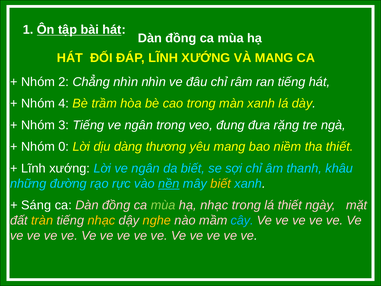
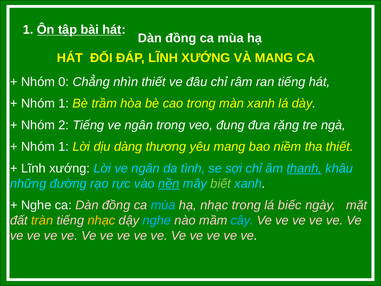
2: 2 -> 0
nhìn nhìn: nhìn -> thiết
4 at (64, 103): 4 -> 1
3: 3 -> 2
0 at (64, 147): 0 -> 1
da biết: biết -> tình
thanh underline: none -> present
biết at (221, 183) colour: yellow -> light green
Sáng at (36, 205): Sáng -> Nghe
mùa at (163, 205) colour: light green -> light blue
lá thiết: thiết -> biếc
nghe at (157, 220) colour: yellow -> light blue
